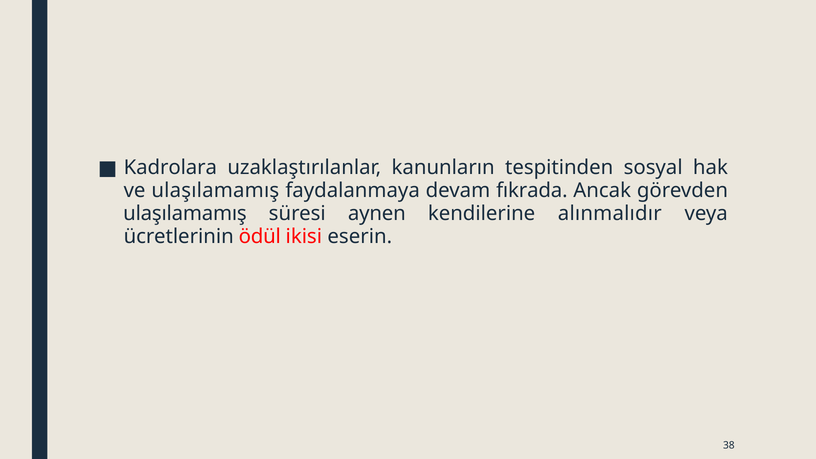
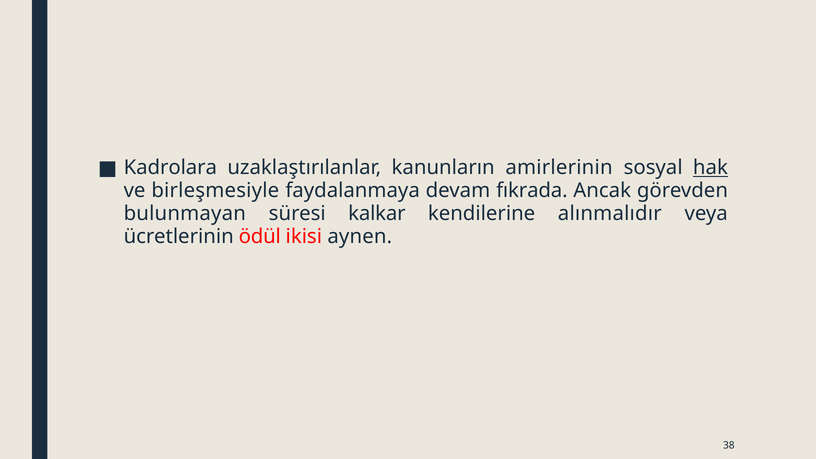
tespitinden: tespitinden -> amirlerinin
hak underline: none -> present
ve ulaşılamamış: ulaşılamamış -> birleşmesiyle
ulaşılamamış at (185, 214): ulaşılamamış -> bulunmayan
aynen: aynen -> kalkar
eserin: eserin -> aynen
